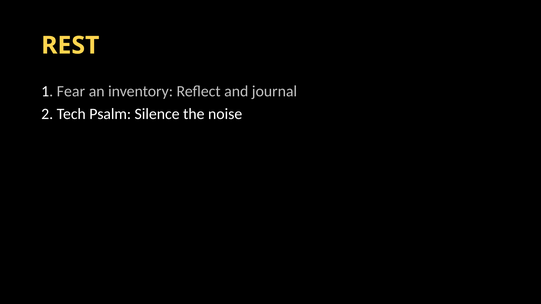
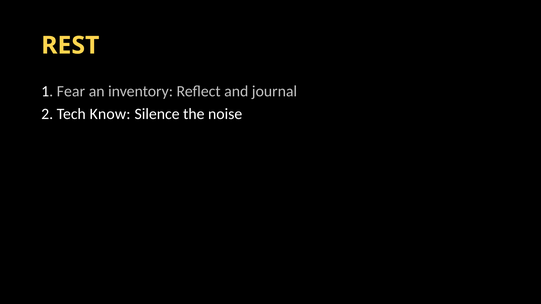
Psalm: Psalm -> Know
